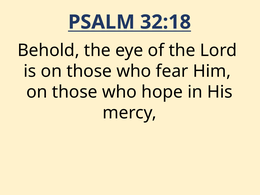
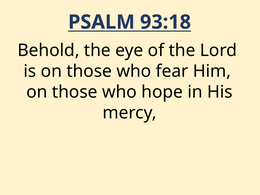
32:18: 32:18 -> 93:18
